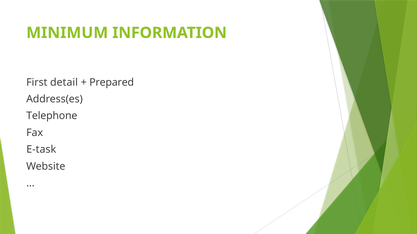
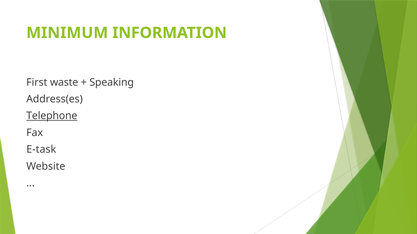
detail: detail -> waste
Prepared: Prepared -> Speaking
Telephone underline: none -> present
